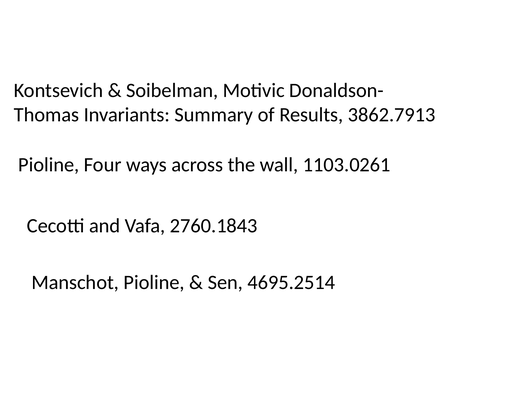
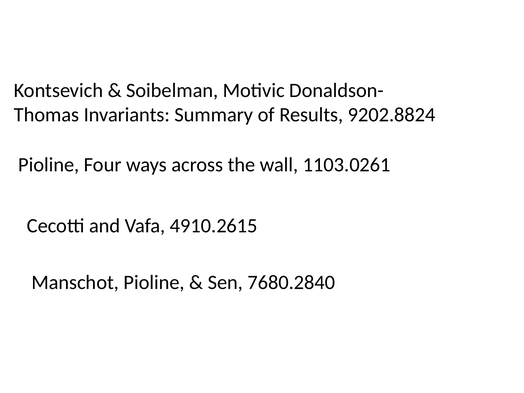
3862.7913: 3862.7913 -> 9202.8824
2760.1843: 2760.1843 -> 4910.2615
4695.2514: 4695.2514 -> 7680.2840
